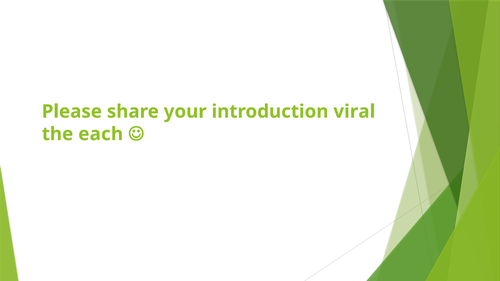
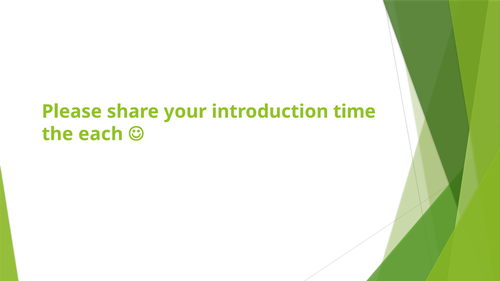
viral: viral -> time
